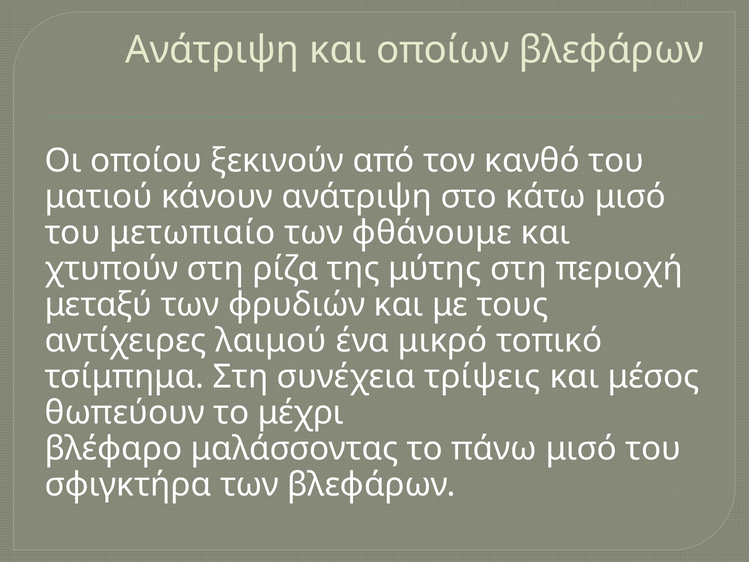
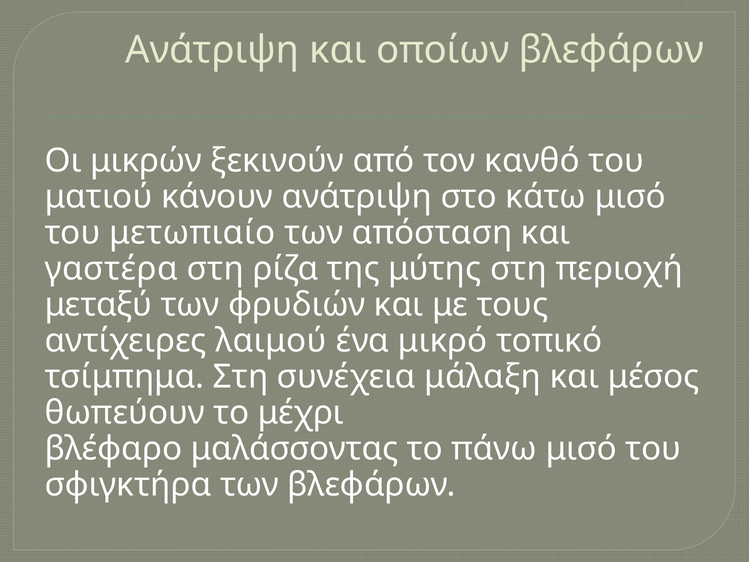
οποίου: οποίου -> μικρών
φθάνουμε: φθάνουμε -> απόσταση
χτυπούν: χτυπούν -> γαστέρα
τρίψεις: τρίψεις -> μάλαξη
